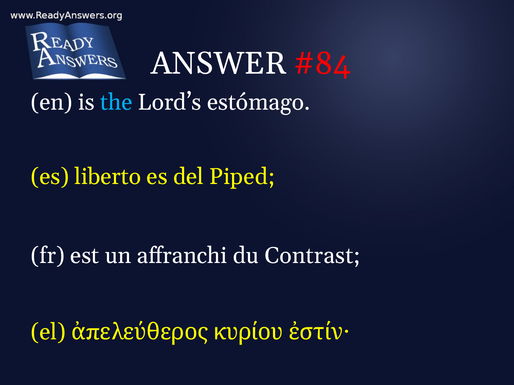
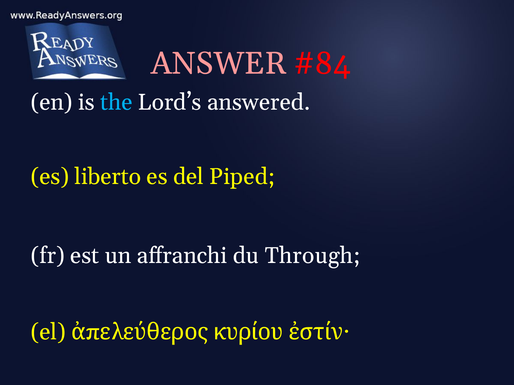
ANSWER colour: white -> pink
estómago: estómago -> answered
Contrast: Contrast -> Through
